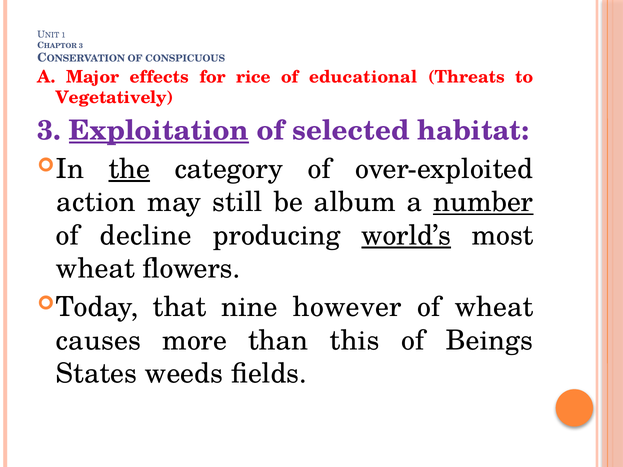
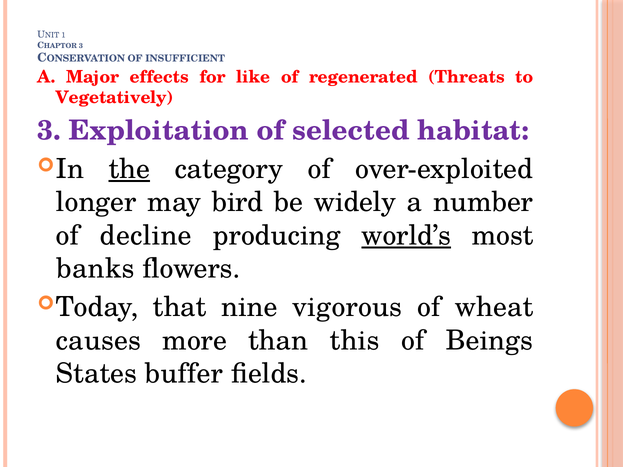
CONSPICUOUS: CONSPICUOUS -> INSUFFICIENT
rice: rice -> like
educational: educational -> regenerated
Exploitation underline: present -> none
action: action -> longer
still: still -> bird
album: album -> widely
number underline: present -> none
wheat at (96, 269): wheat -> banks
however: however -> vigorous
weeds: weeds -> buffer
